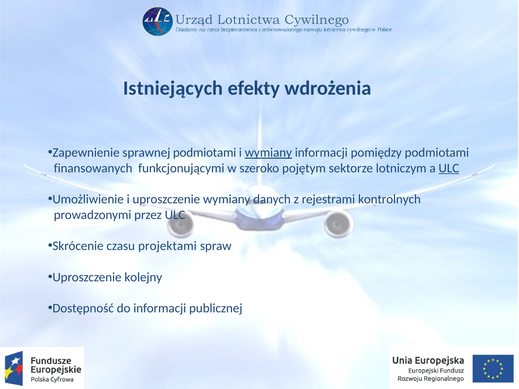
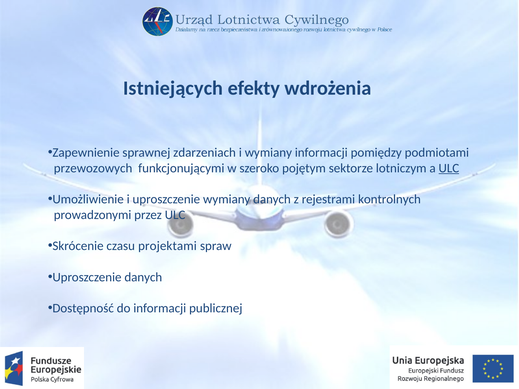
sprawnej podmiotami: podmiotami -> zdarzeniach
wymiany at (268, 153) underline: present -> none
finansowanych: finansowanych -> przewozowych
Uproszczenie kolejny: kolejny -> danych
